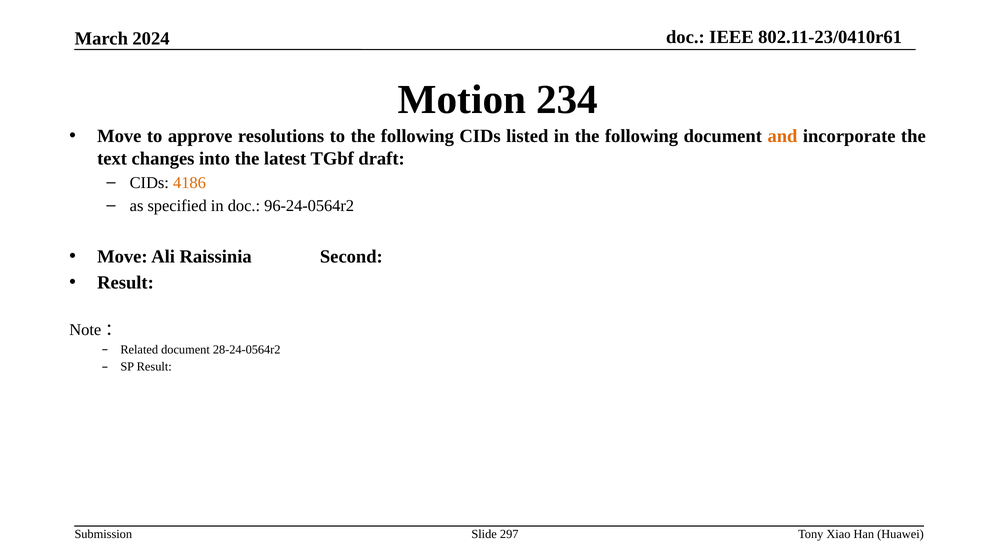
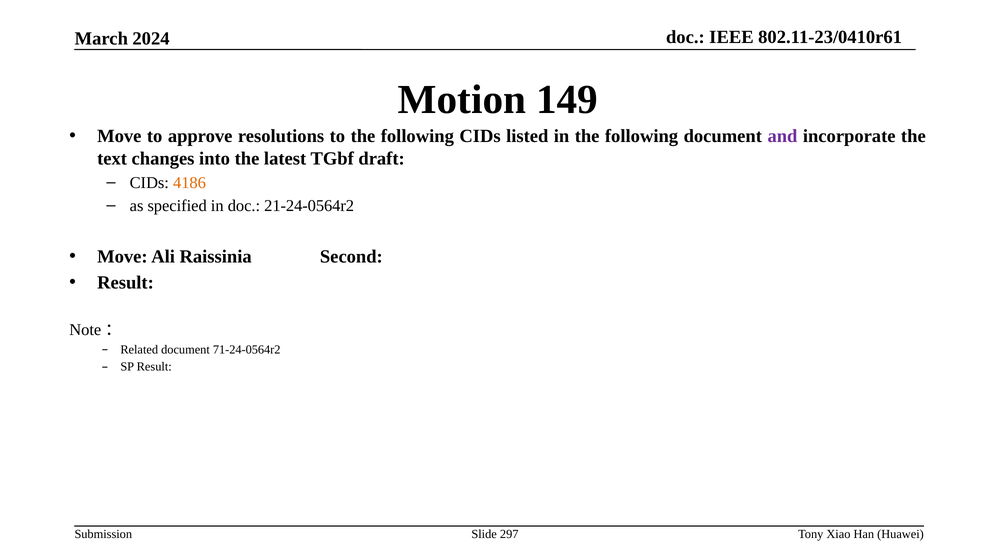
234: 234 -> 149
and colour: orange -> purple
96-24-0564r2: 96-24-0564r2 -> 21-24-0564r2
28-24-0564r2: 28-24-0564r2 -> 71-24-0564r2
